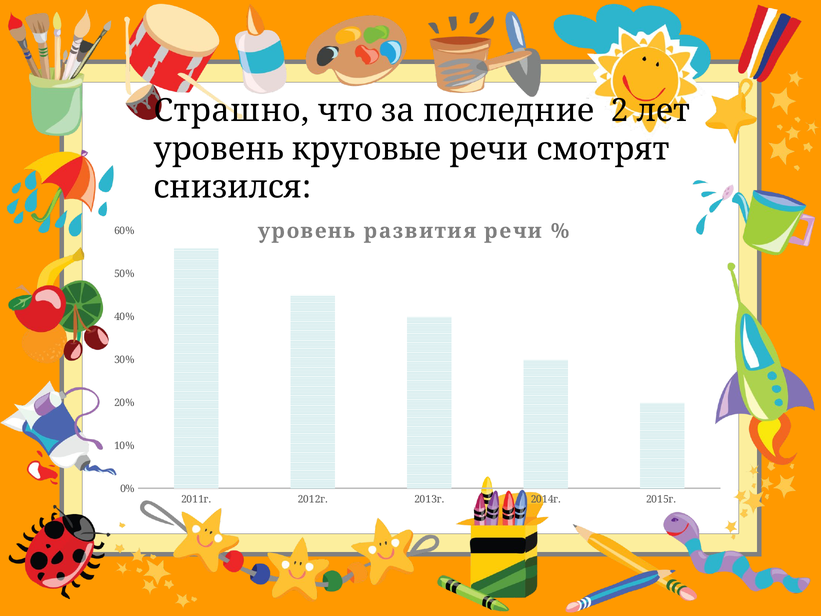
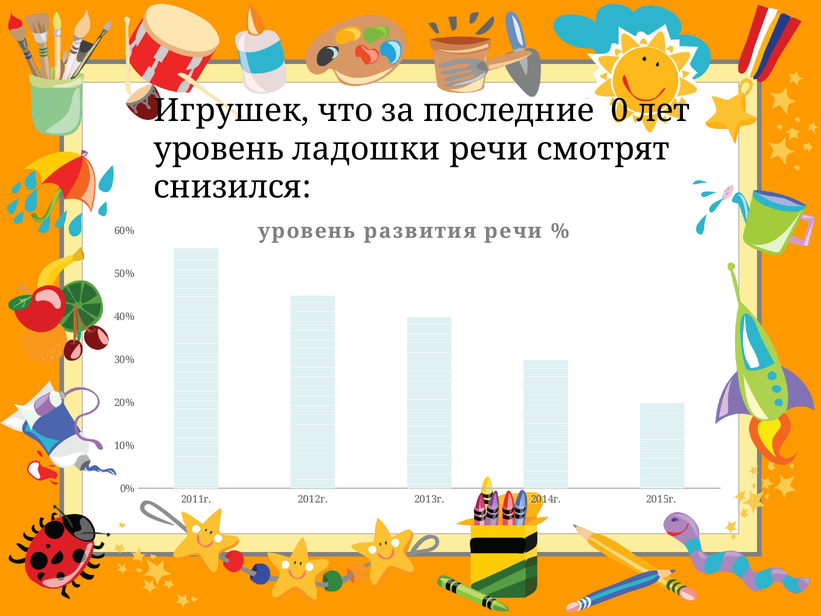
Страшно: Страшно -> Игрушек
2: 2 -> 0
круговые: круговые -> ладошки
